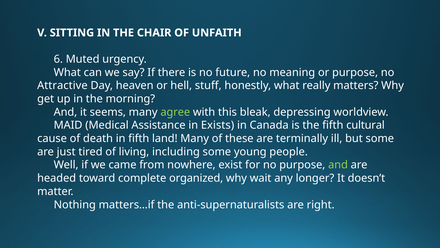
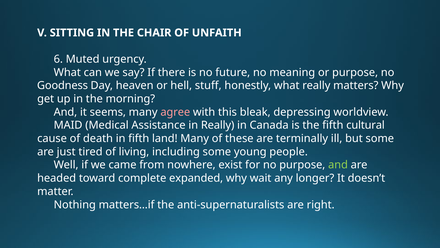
Attractive: Attractive -> Goodness
agree colour: light green -> pink
in Exists: Exists -> Really
organized: organized -> expanded
